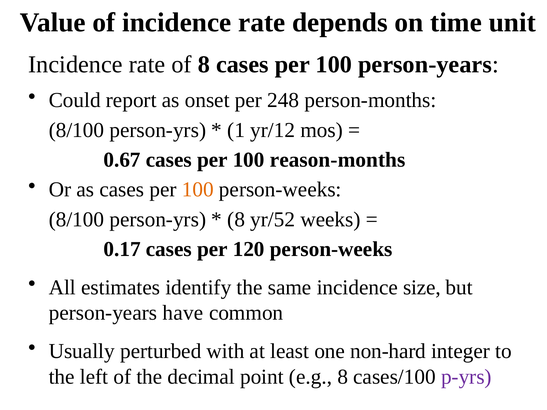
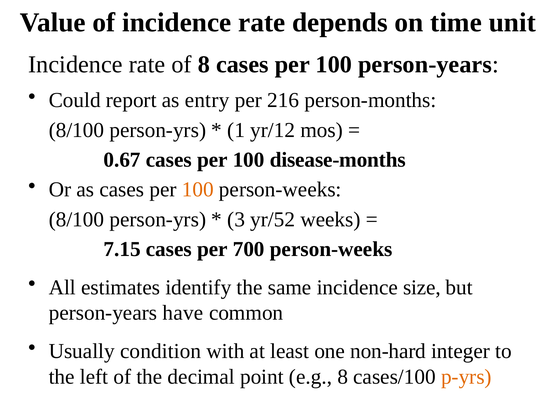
onset: onset -> entry
248: 248 -> 216
reason-months: reason-months -> disease-months
8 at (236, 219): 8 -> 3
0.17: 0.17 -> 7.15
120: 120 -> 700
perturbed: perturbed -> condition
p-yrs colour: purple -> orange
